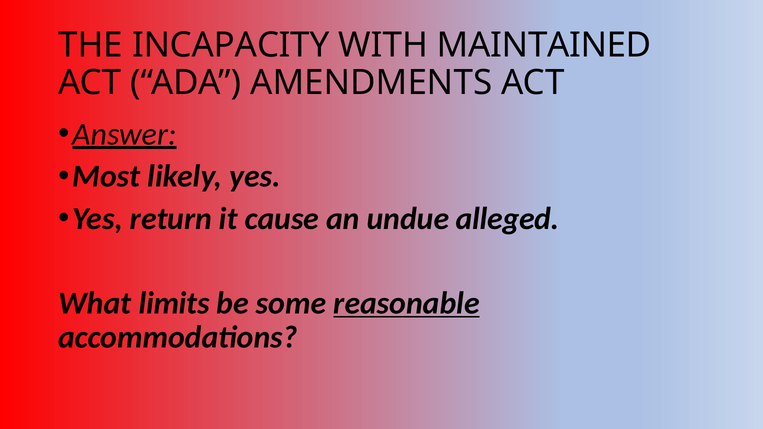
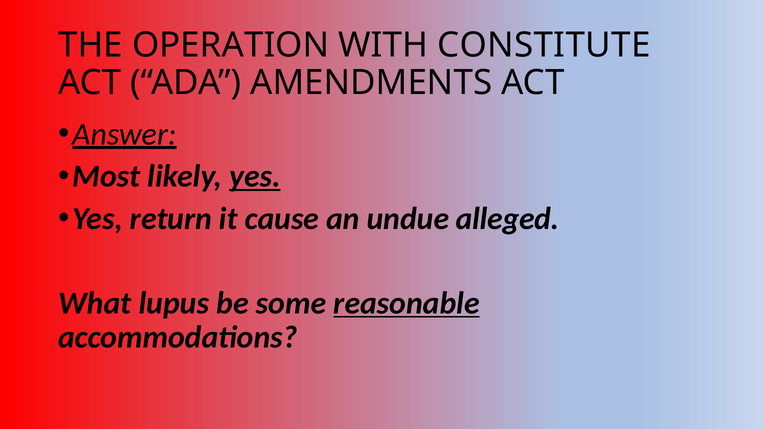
INCAPACITY: INCAPACITY -> OPERATION
MAINTAINED: MAINTAINED -> CONSTITUTE
yes at (255, 176) underline: none -> present
limits: limits -> lupus
